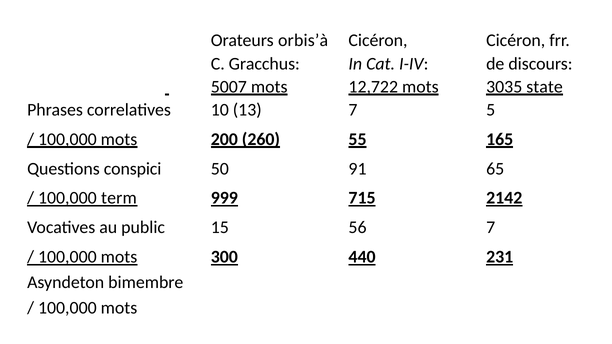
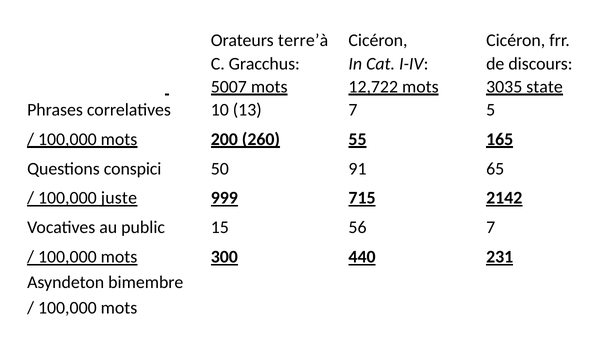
orbis’à: orbis’à -> terre’à
term: term -> juste
